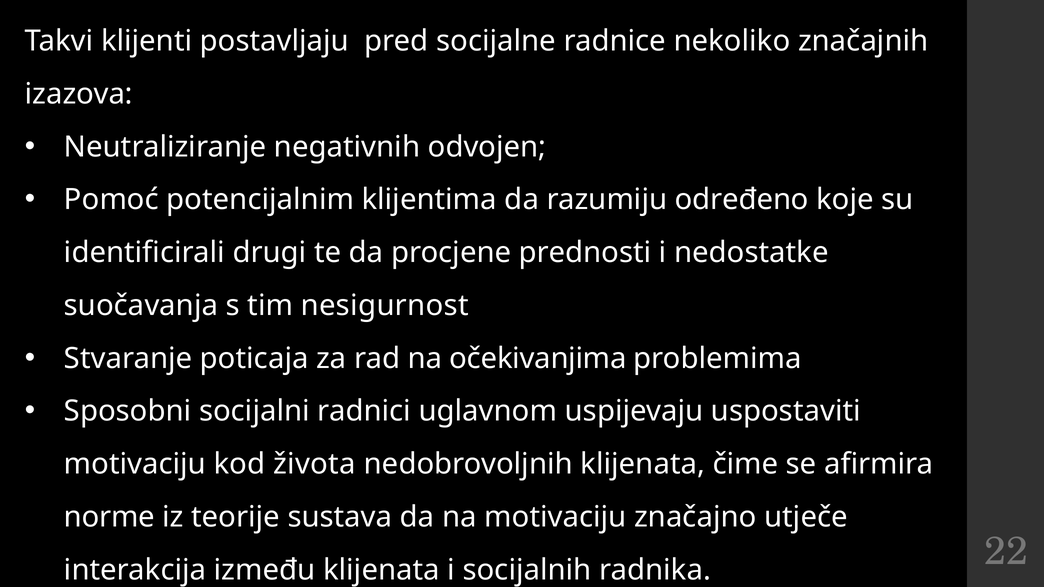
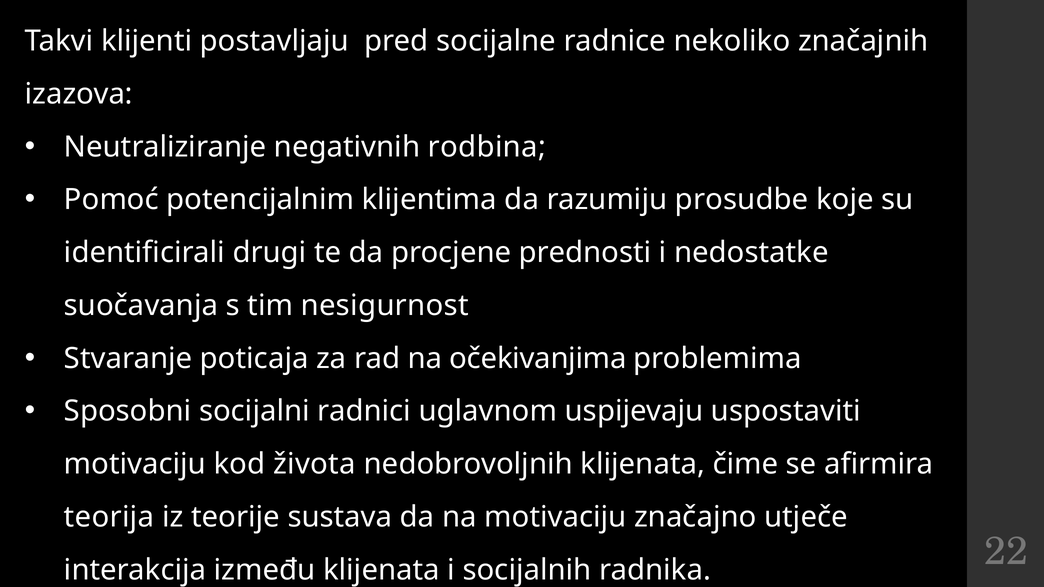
odvojen: odvojen -> rodbina
određeno: određeno -> prosudbe
norme: norme -> teorija
